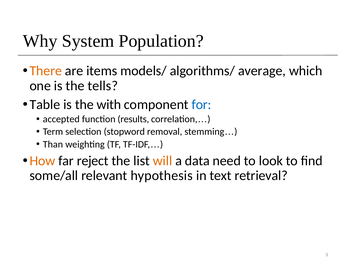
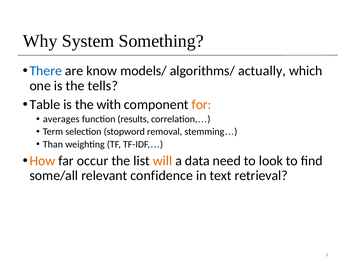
Population: Population -> Something
There colour: orange -> blue
items: items -> know
average: average -> actually
for colour: blue -> orange
accepted: accepted -> averages
reject: reject -> occur
hypothesis: hypothesis -> confidence
